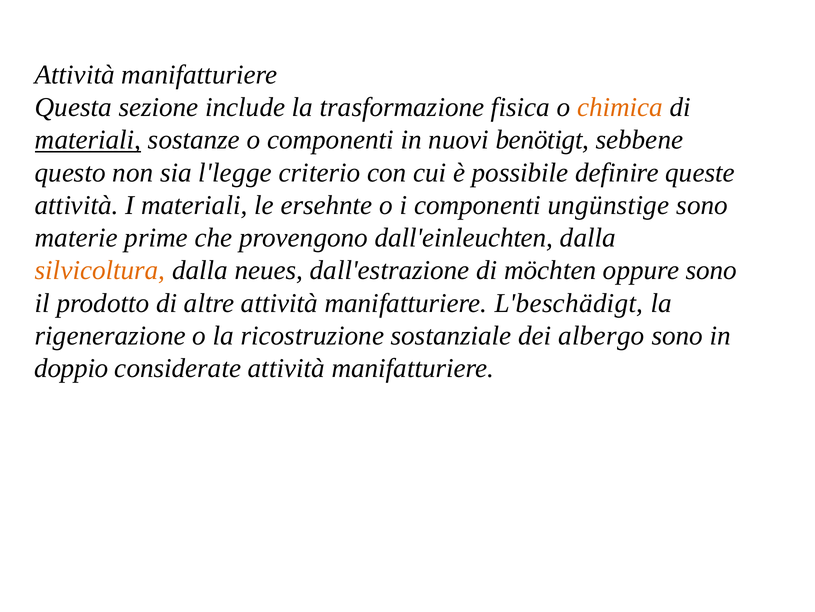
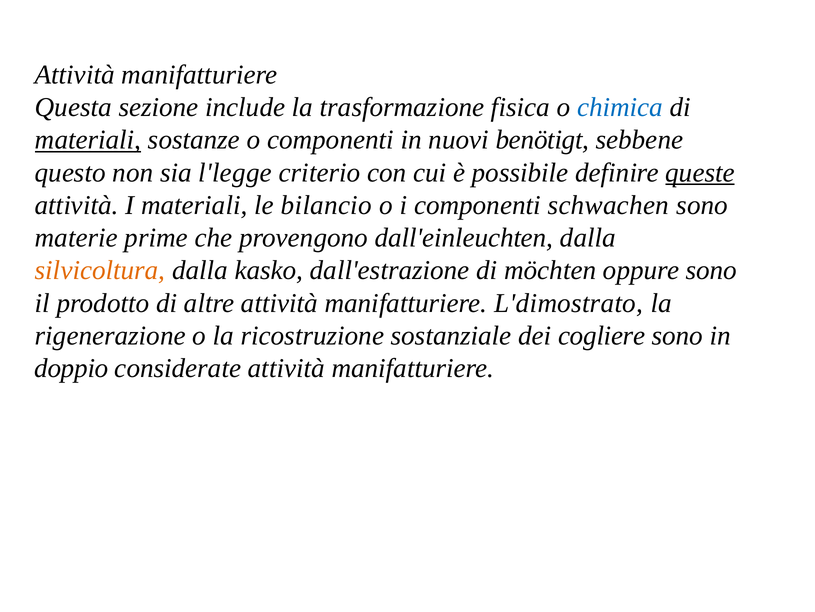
chimica colour: orange -> blue
queste underline: none -> present
ersehnte: ersehnte -> bilancio
ungünstige: ungünstige -> schwachen
neues: neues -> kasko
L'beschädigt: L'beschädigt -> L'dimostrato
albergo: albergo -> cogliere
